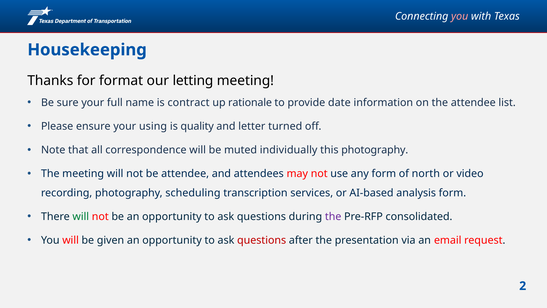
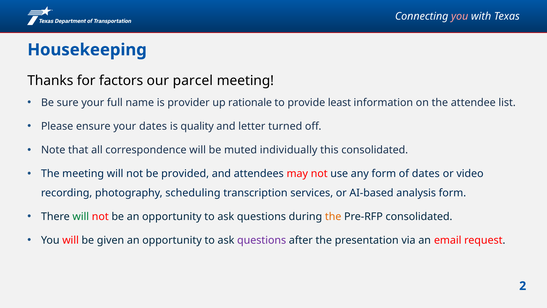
format: format -> factors
letting: letting -> parcel
contract: contract -> provider
date: date -> least
your using: using -> dates
this photography: photography -> consolidated
be attendee: attendee -> provided
of north: north -> dates
the at (333, 217) colour: purple -> orange
questions at (262, 240) colour: red -> purple
